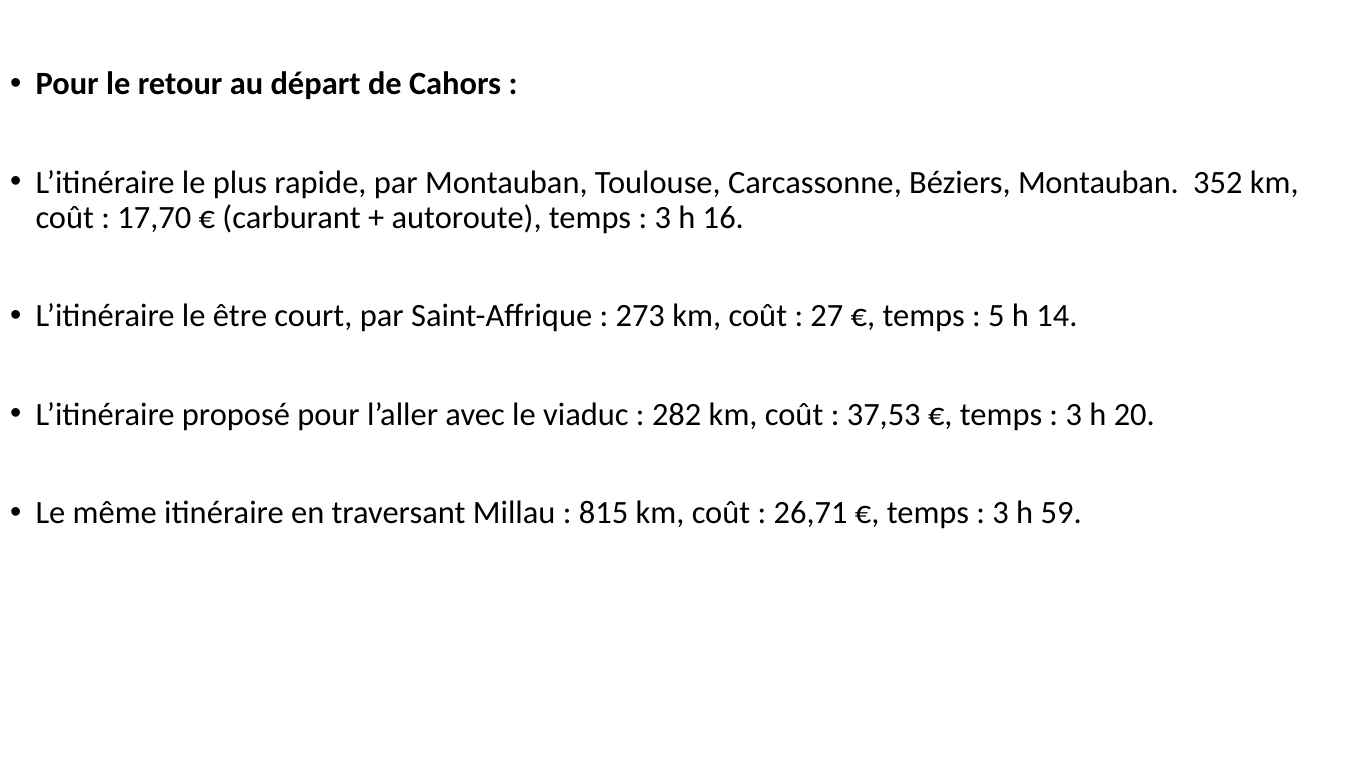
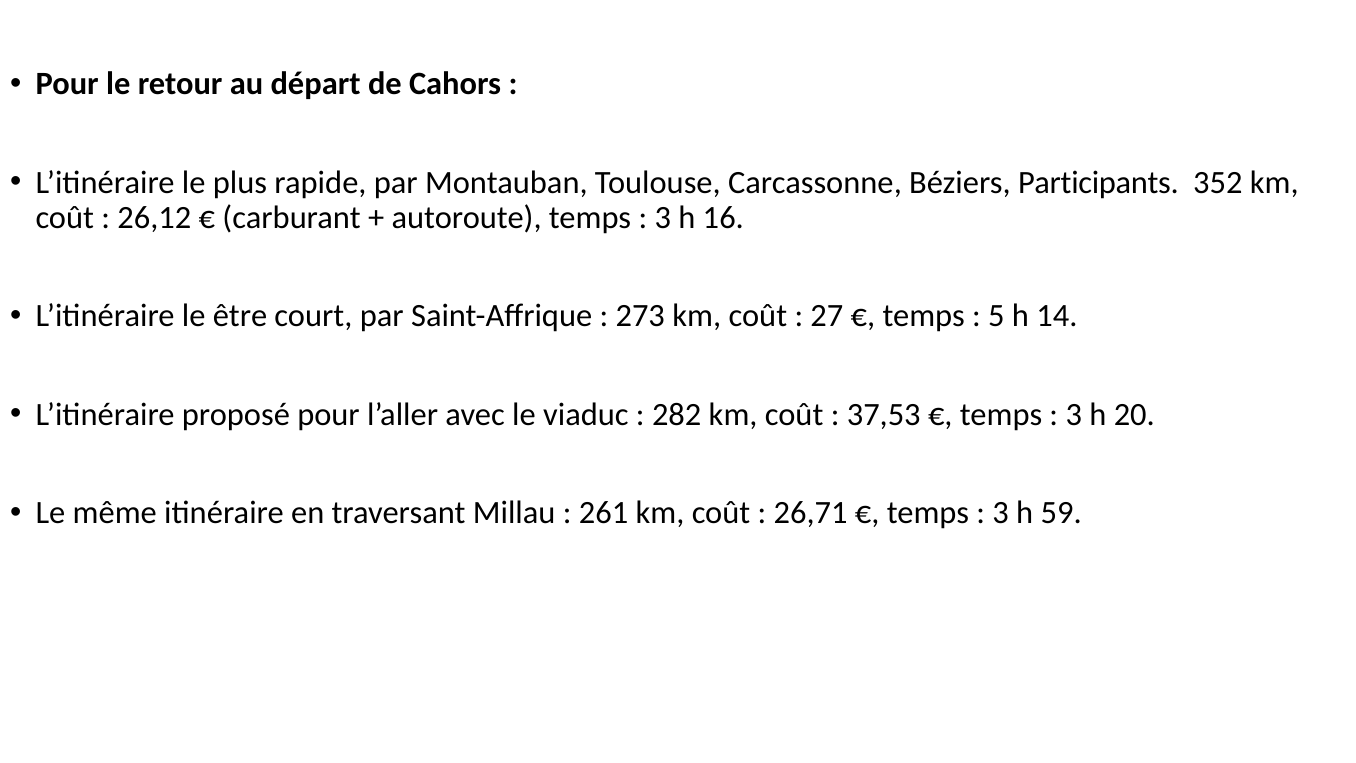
Béziers Montauban: Montauban -> Participants
17,70: 17,70 -> 26,12
815: 815 -> 261
